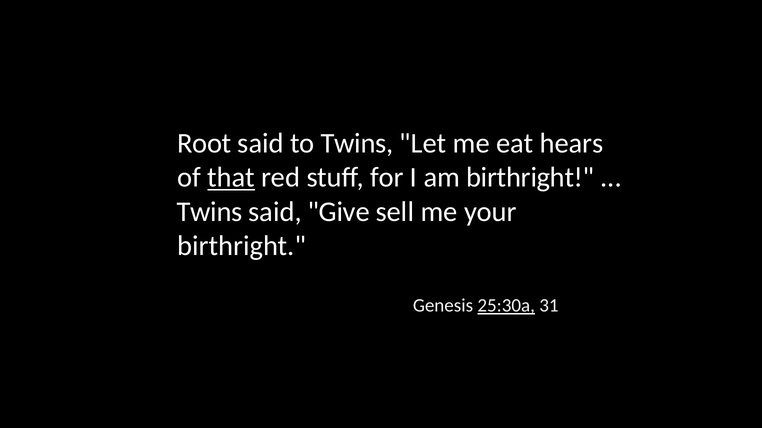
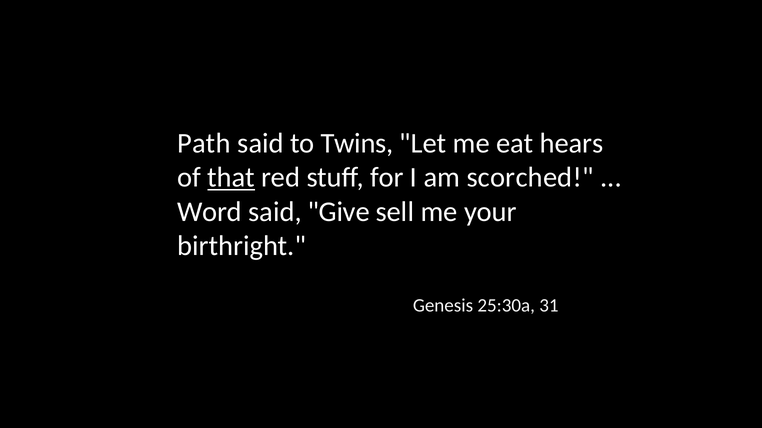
Root: Root -> Path
am birthright: birthright -> scorched
Twins at (210, 212): Twins -> Word
25:30a underline: present -> none
